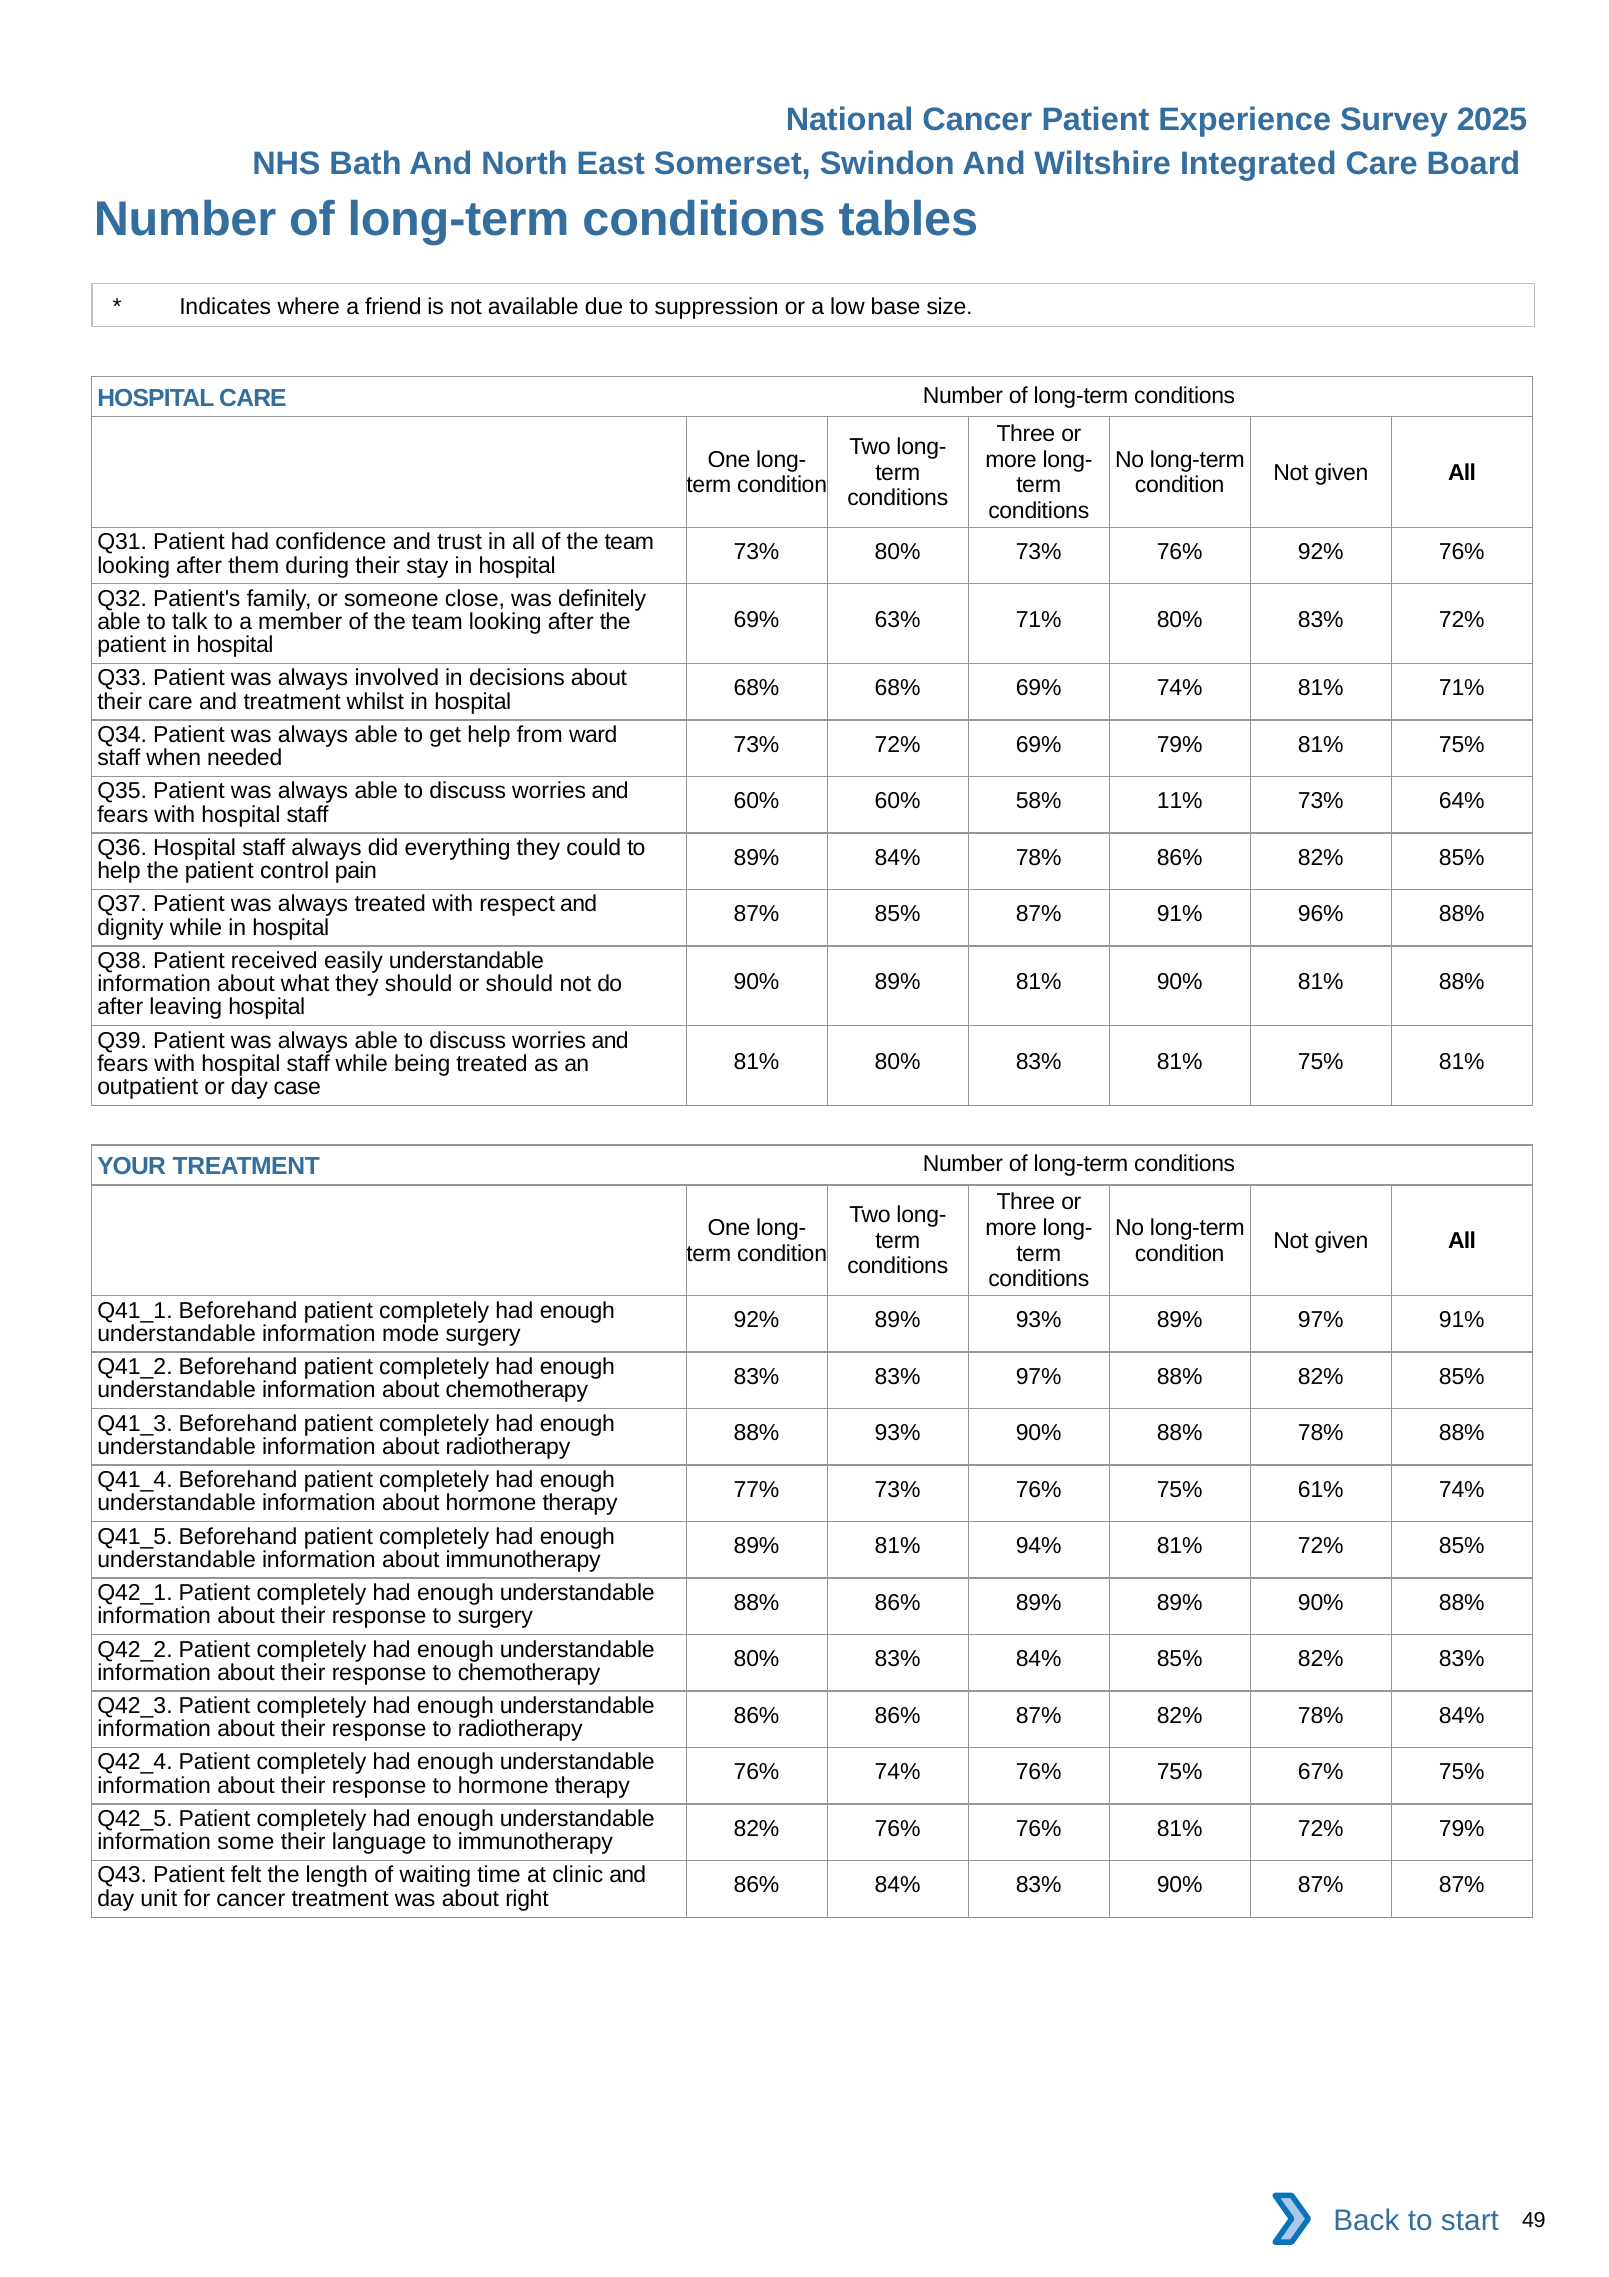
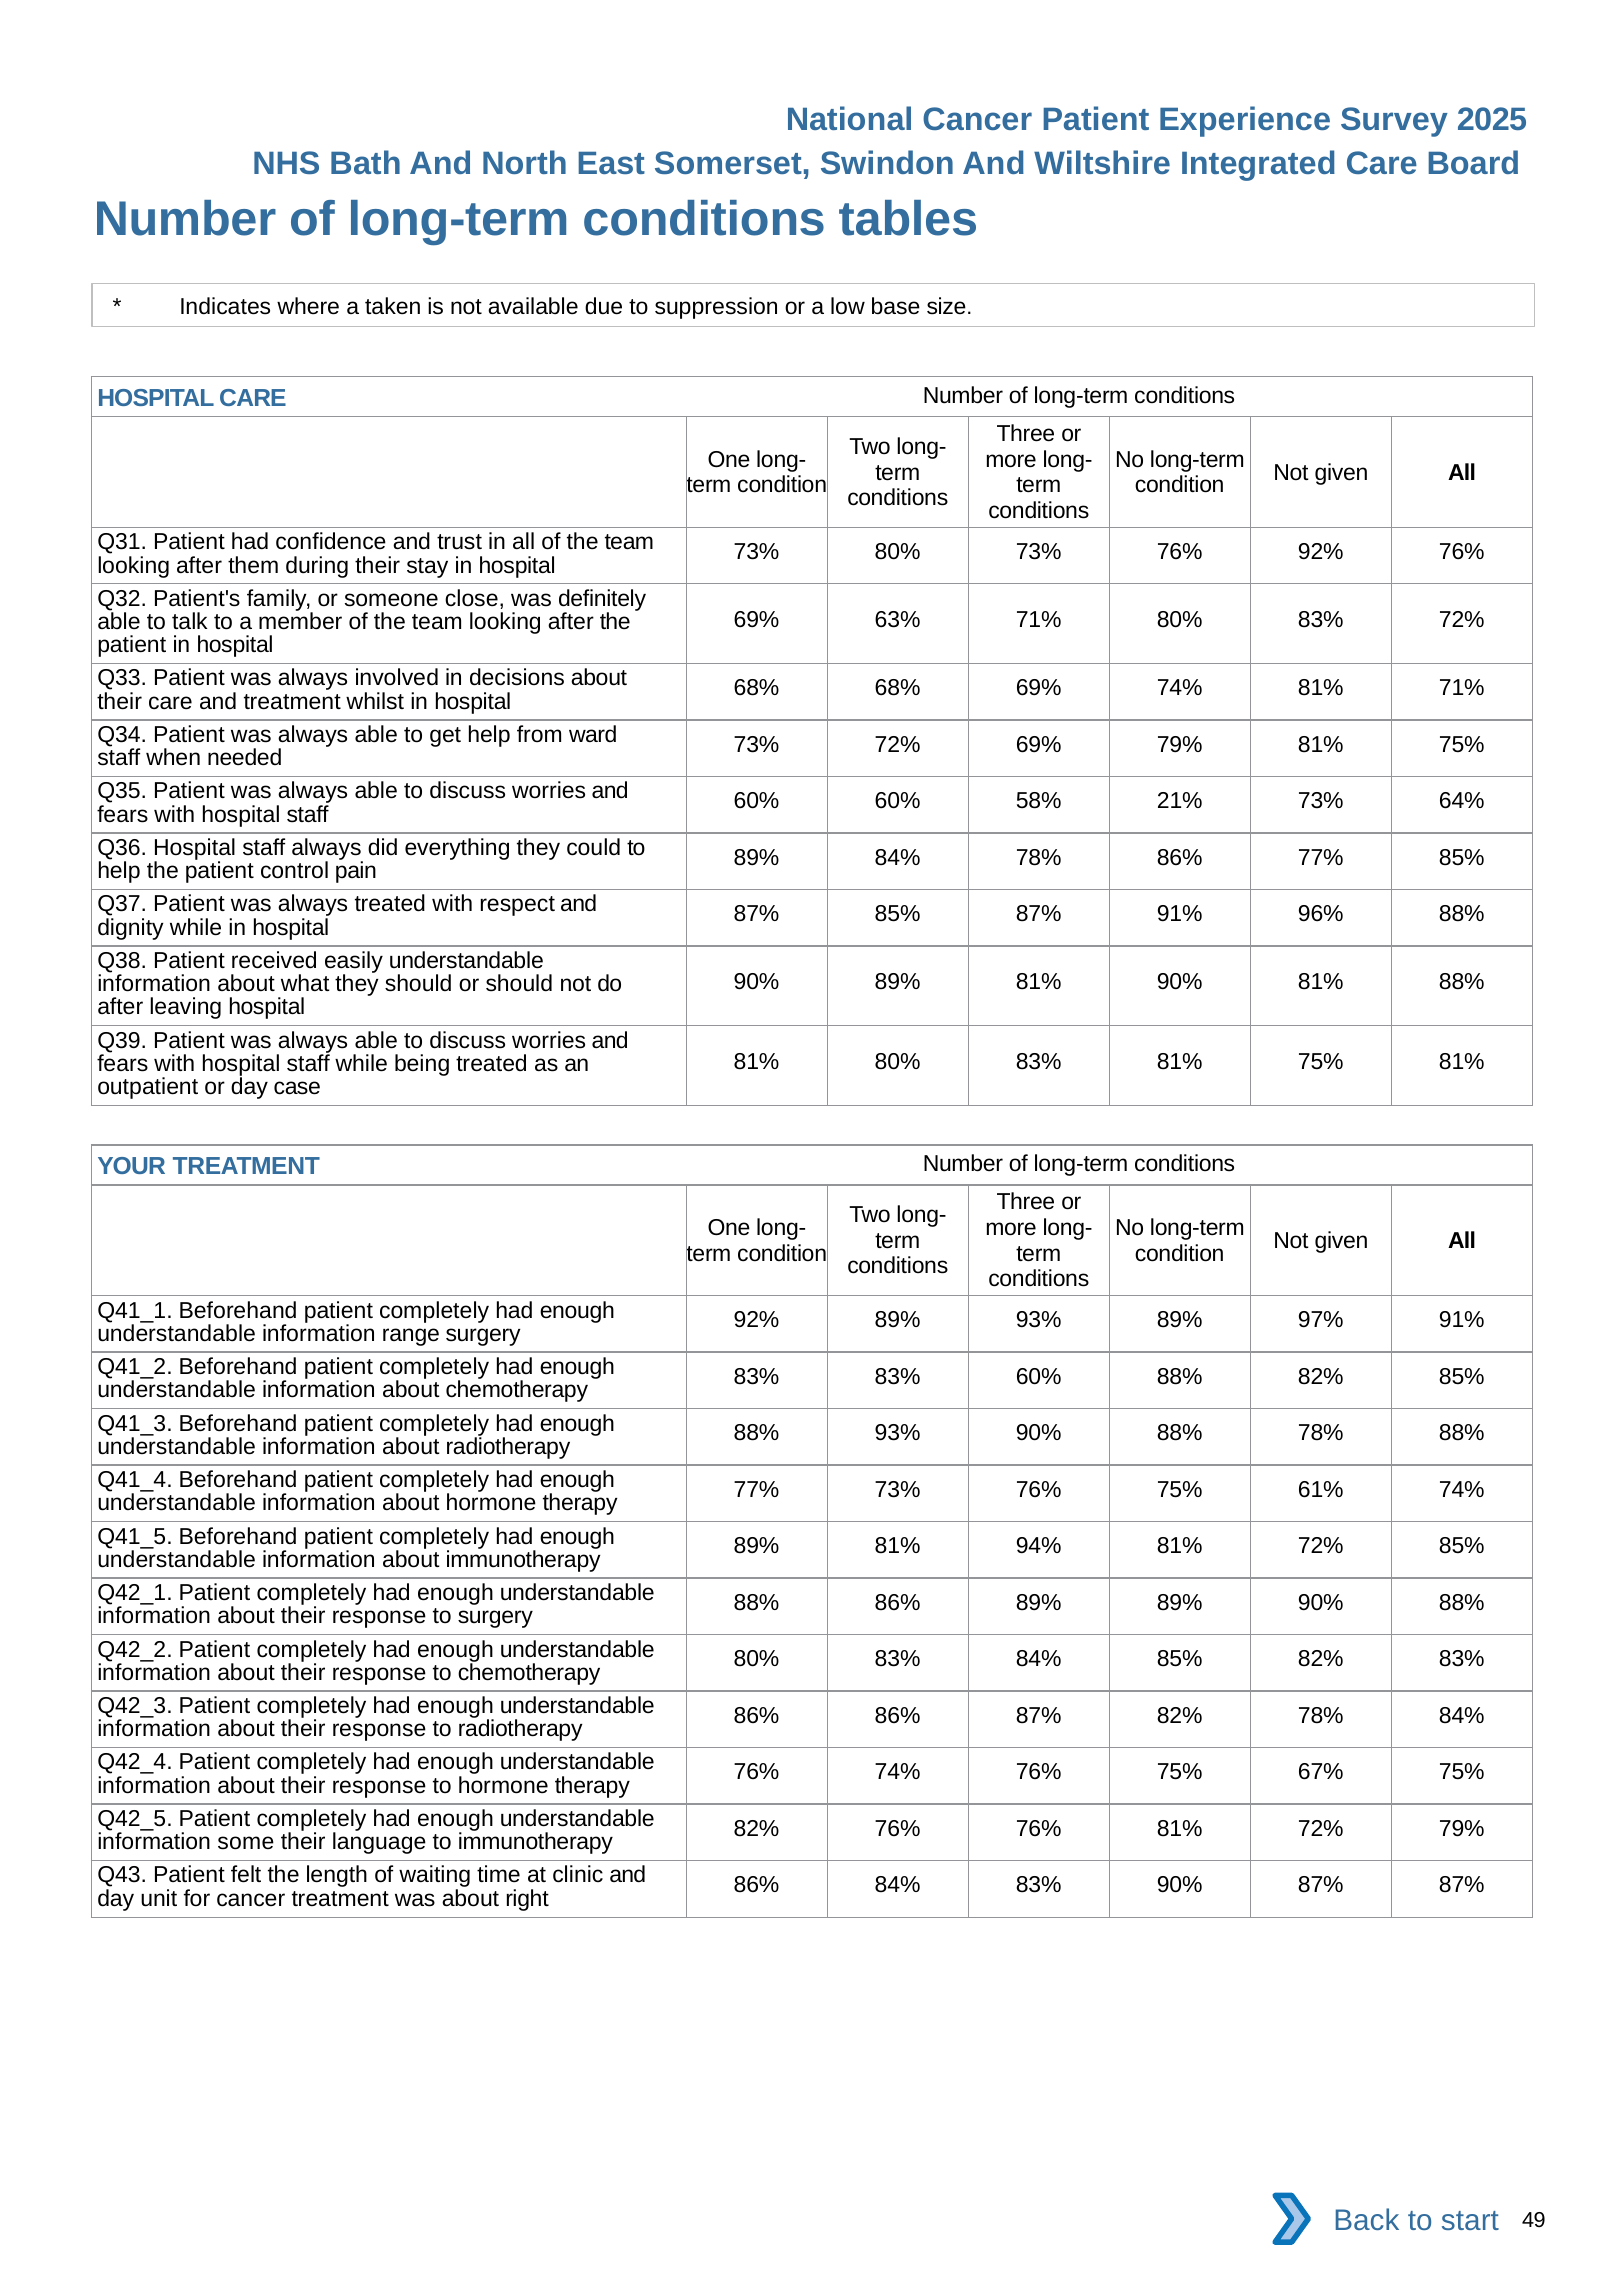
friend: friend -> taken
11%: 11% -> 21%
86% 82%: 82% -> 77%
mode: mode -> range
83% 97%: 97% -> 60%
